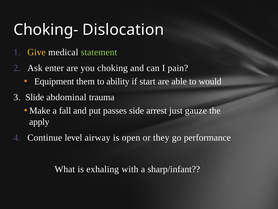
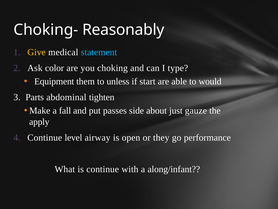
Dislocation: Dislocation -> Reasonably
statement colour: light green -> light blue
enter: enter -> color
pain: pain -> type
ability: ability -> unless
Slide: Slide -> Parts
trauma: trauma -> tighten
arrest: arrest -> about
is exhaling: exhaling -> continue
sharp/infant: sharp/infant -> along/infant
